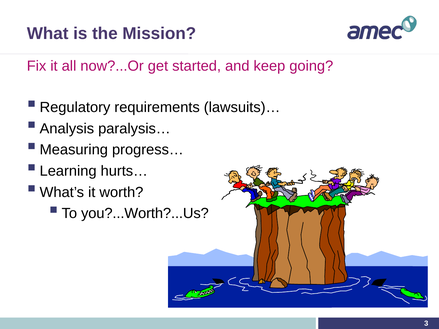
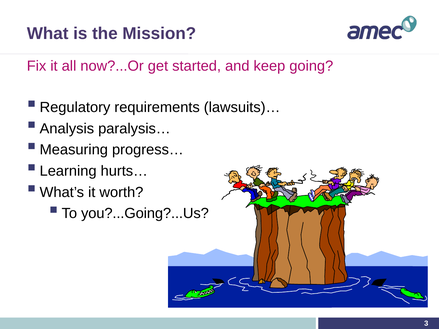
you?...Worth?...Us: you?...Worth?...Us -> you?...Going?...Us
